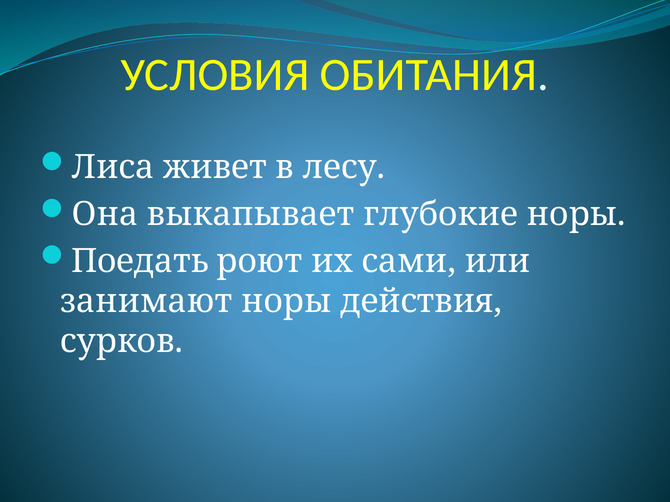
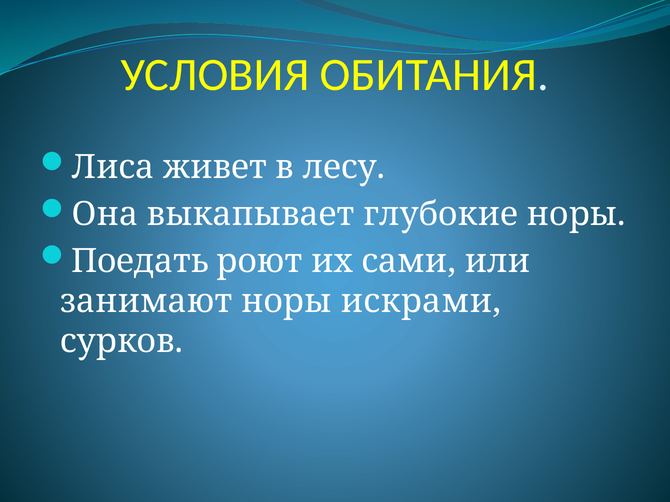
действия: действия -> искрами
